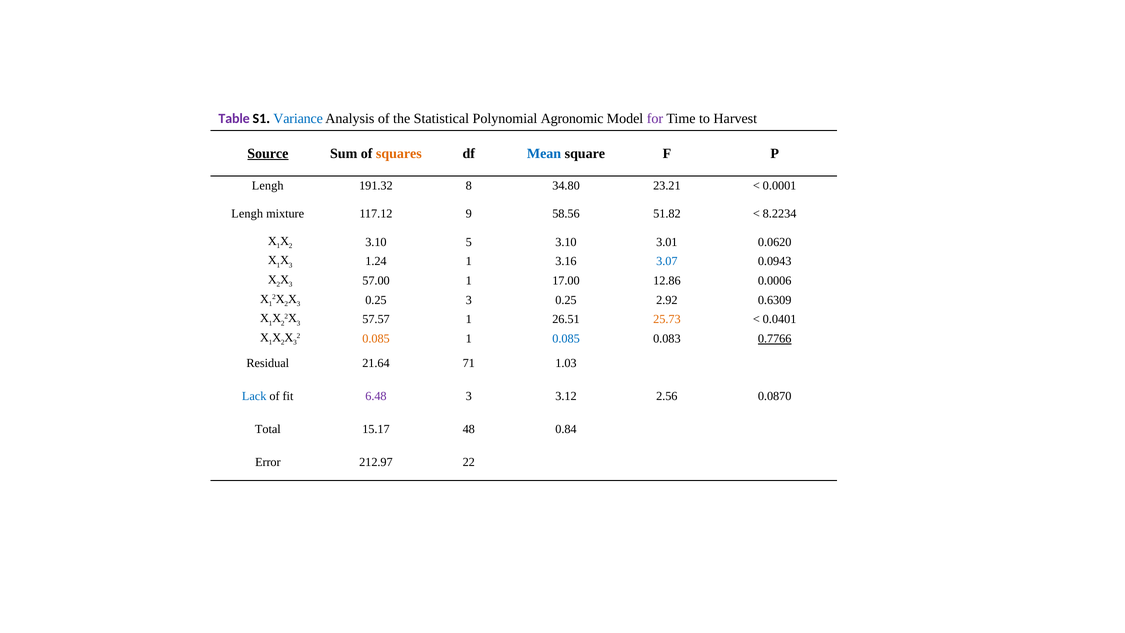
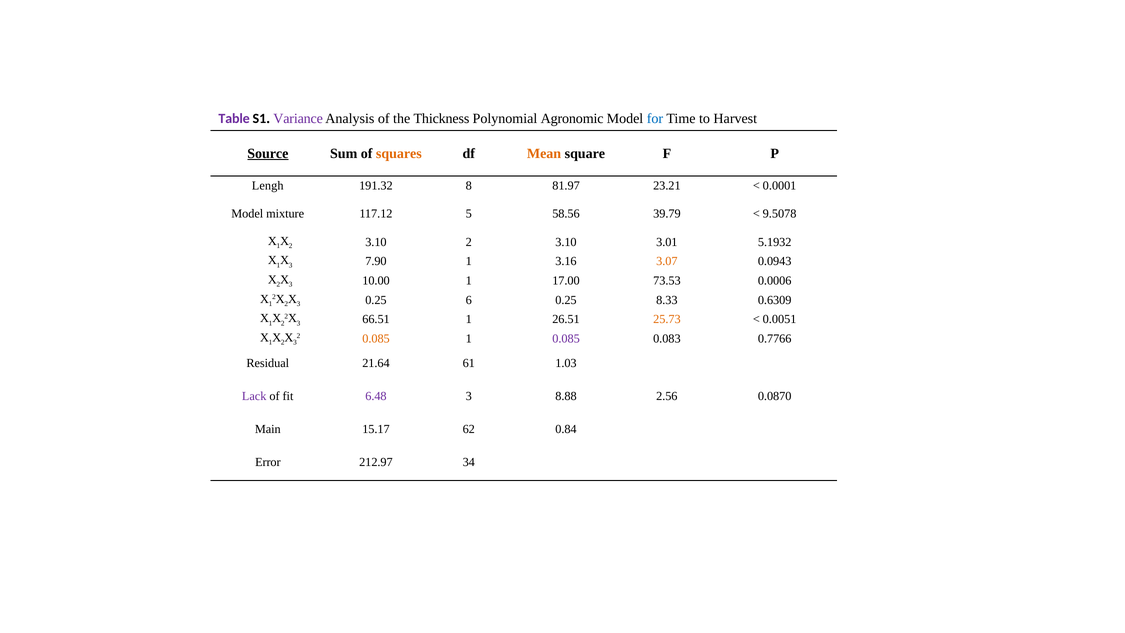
Variance colour: blue -> purple
Statistical: Statistical -> Thickness
for colour: purple -> blue
Mean colour: blue -> orange
34.80: 34.80 -> 81.97
Lengh at (247, 214): Lengh -> Model
9: 9 -> 5
51.82: 51.82 -> 39.79
8.2234: 8.2234 -> 9.5078
3.10 5: 5 -> 2
0.0620: 0.0620 -> 5.1932
1.24: 1.24 -> 7.90
3.07 colour: blue -> orange
57.00: 57.00 -> 10.00
12.86: 12.86 -> 73.53
0.25 3: 3 -> 6
2.92: 2.92 -> 8.33
57.57: 57.57 -> 66.51
0.0401: 0.0401 -> 0.0051
0.085 at (566, 339) colour: blue -> purple
0.7766 underline: present -> none
71: 71 -> 61
Lack colour: blue -> purple
3.12: 3.12 -> 8.88
Total: Total -> Main
48: 48 -> 62
22: 22 -> 34
